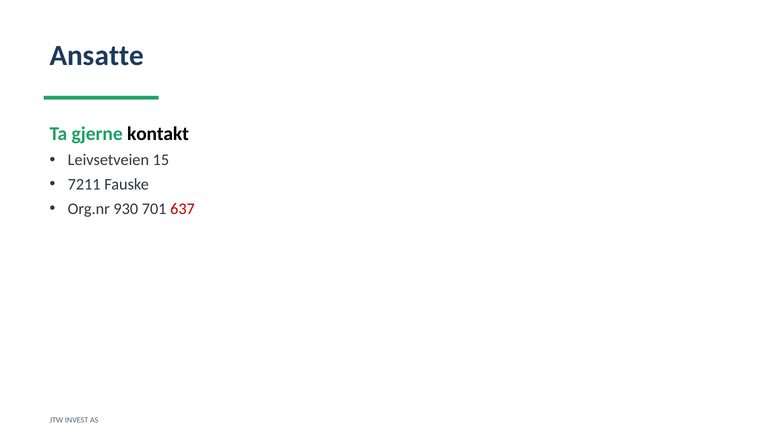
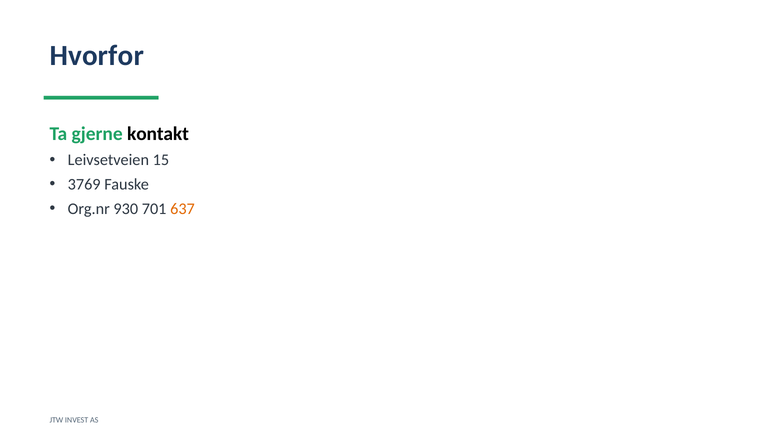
Ansatte: Ansatte -> Hvorfor
7211: 7211 -> 3769
637 colour: red -> orange
